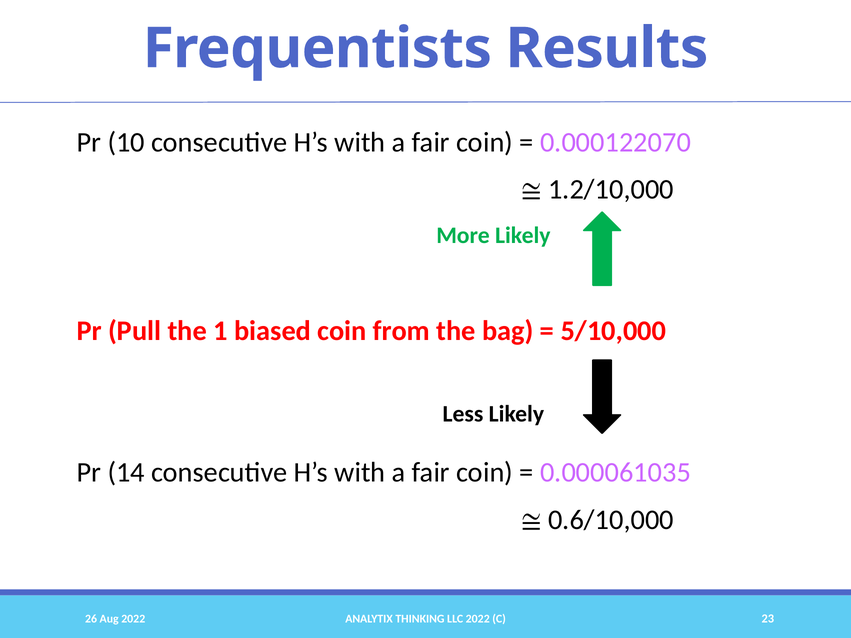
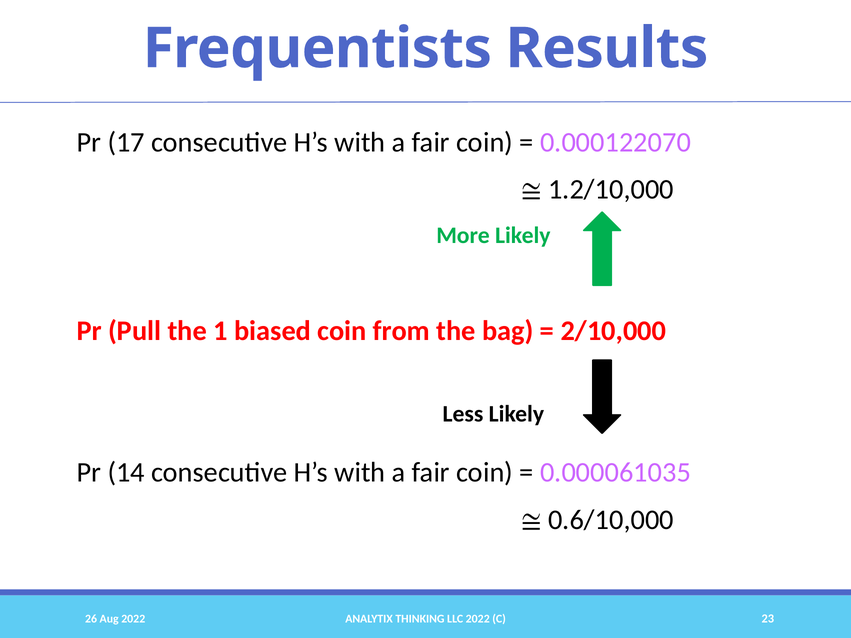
10: 10 -> 17
5/10,000: 5/10,000 -> 2/10,000
